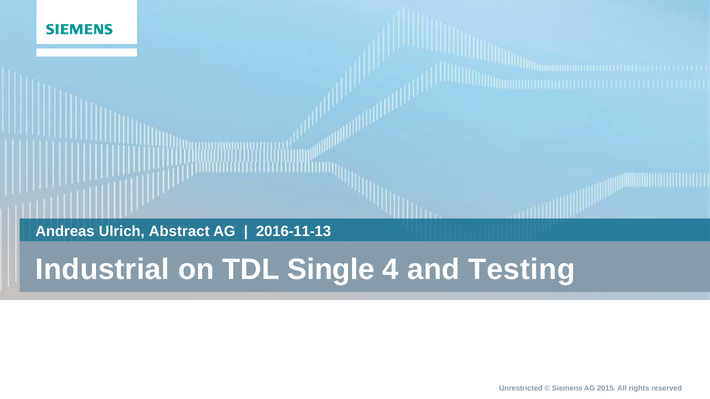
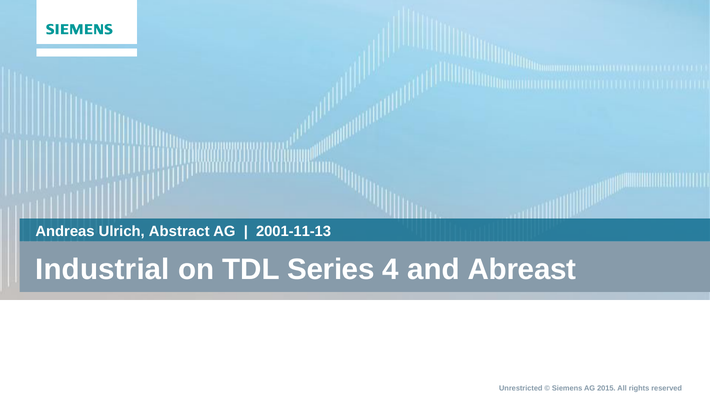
2016-11-13: 2016-11-13 -> 2001-11-13
Single: Single -> Series
Testing: Testing -> Abreast
